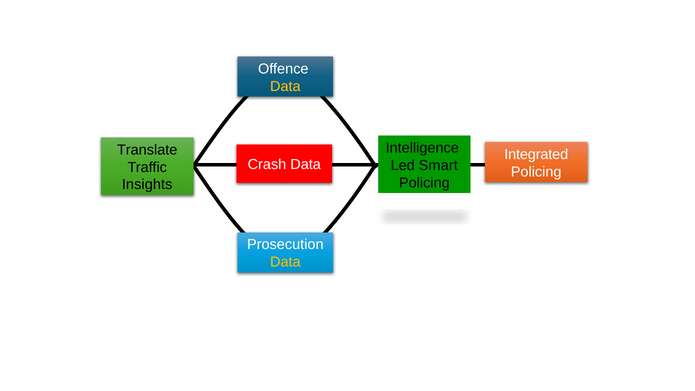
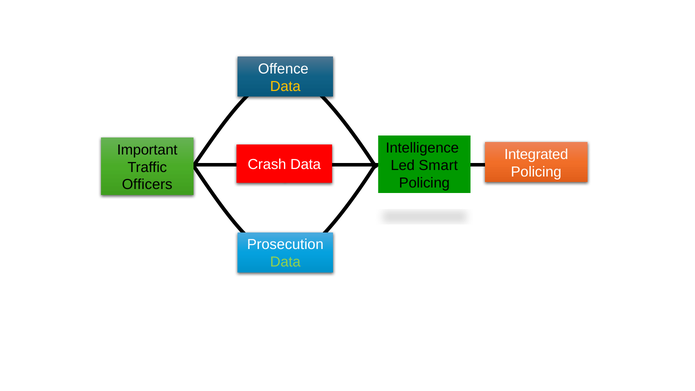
Translate: Translate -> Important
Insights: Insights -> Officers
Data at (285, 262) colour: yellow -> light green
